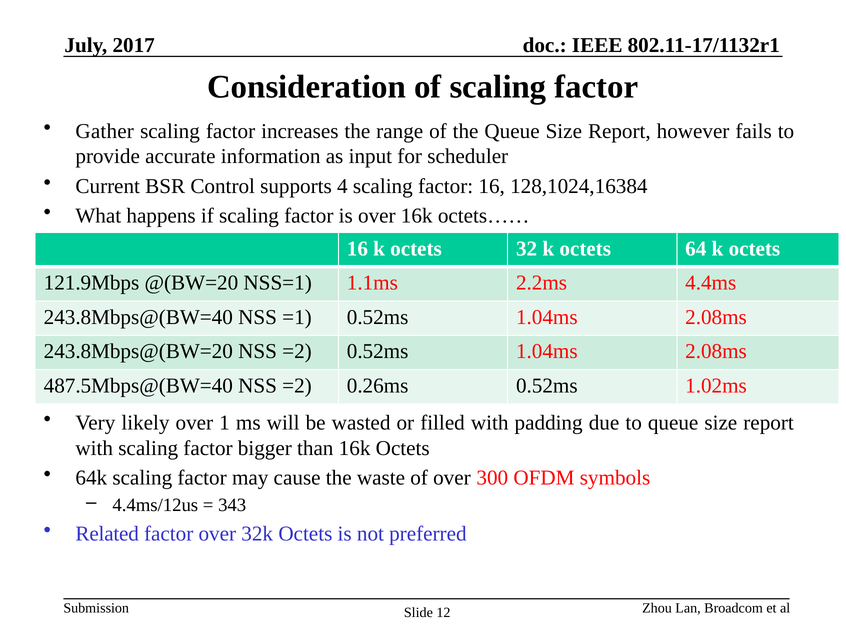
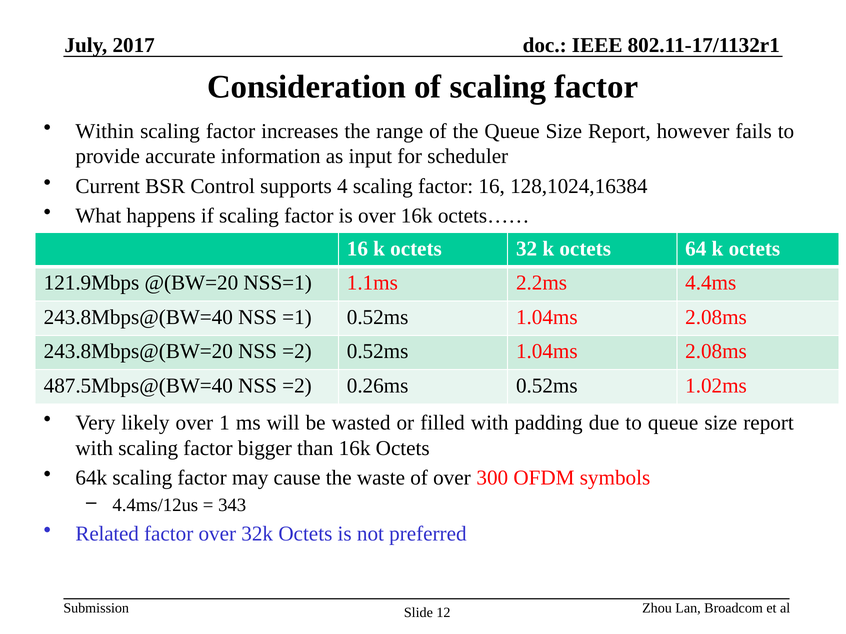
Gather: Gather -> Within
